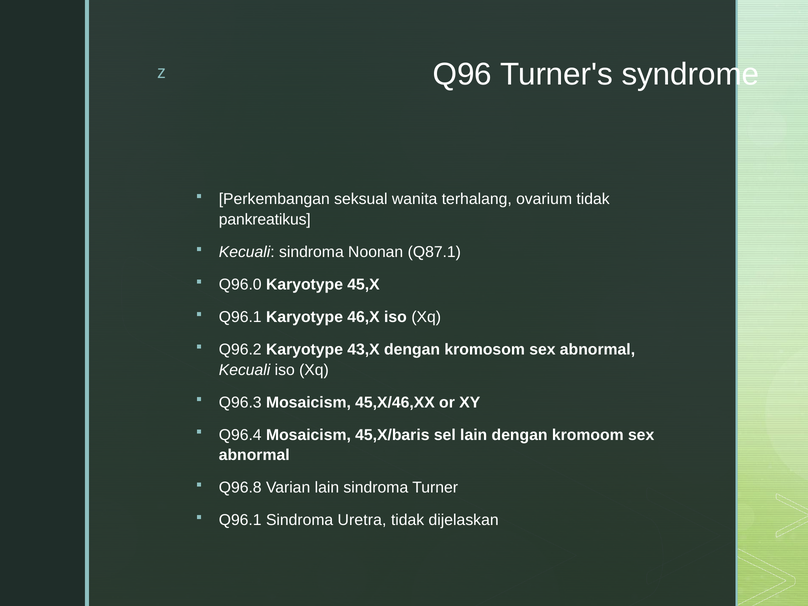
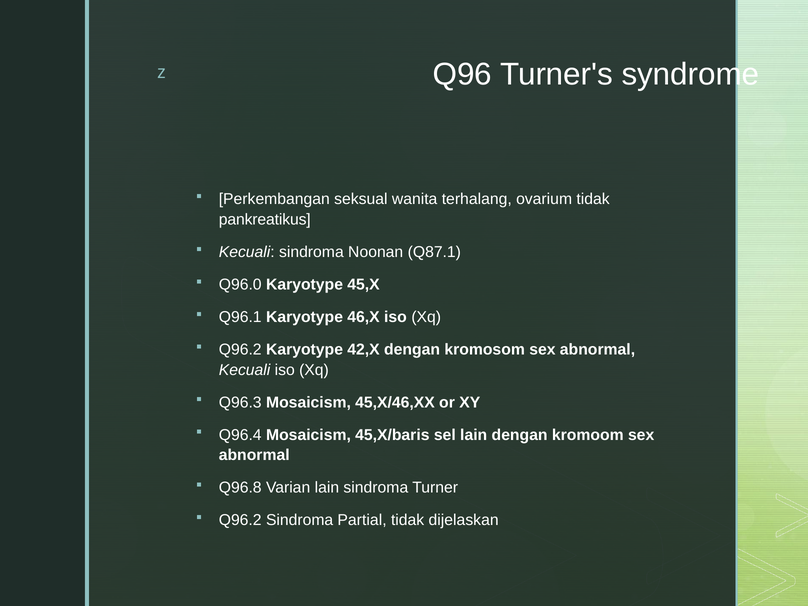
43,X: 43,X -> 42,X
Q96.1 at (240, 520): Q96.1 -> Q96.2
Uretra: Uretra -> Partial
